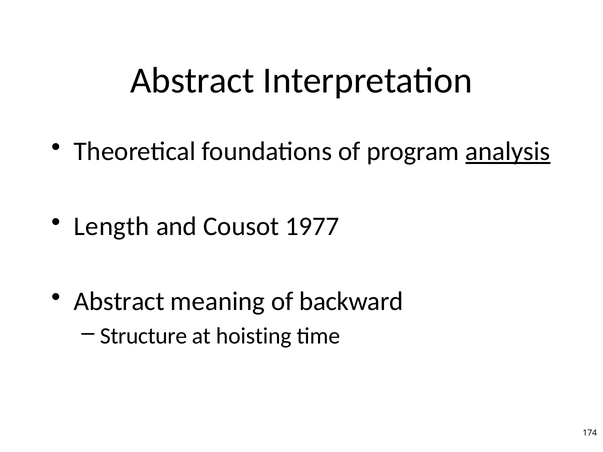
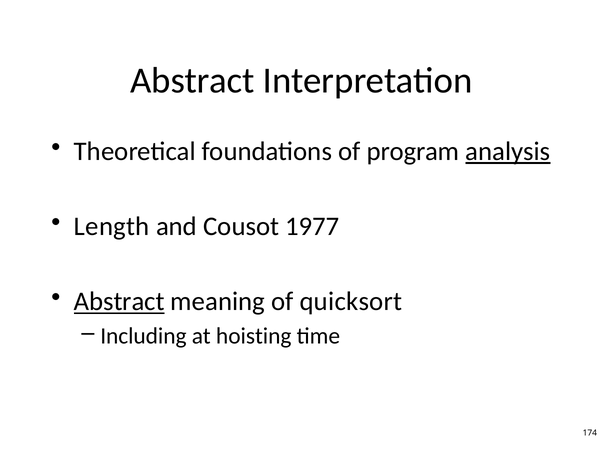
Abstract at (119, 302) underline: none -> present
backward: backward -> quicksort
Structure: Structure -> Including
